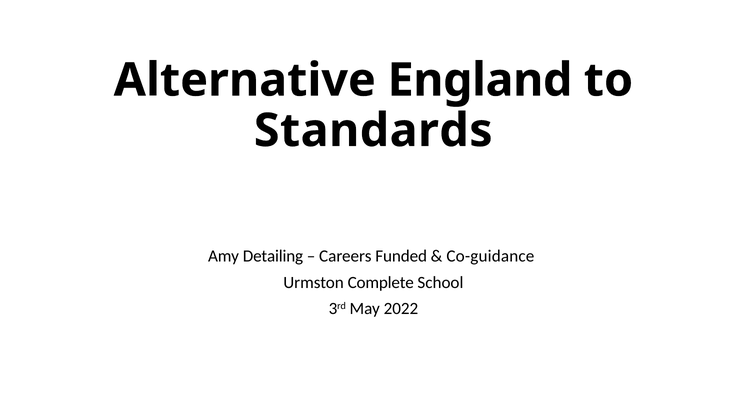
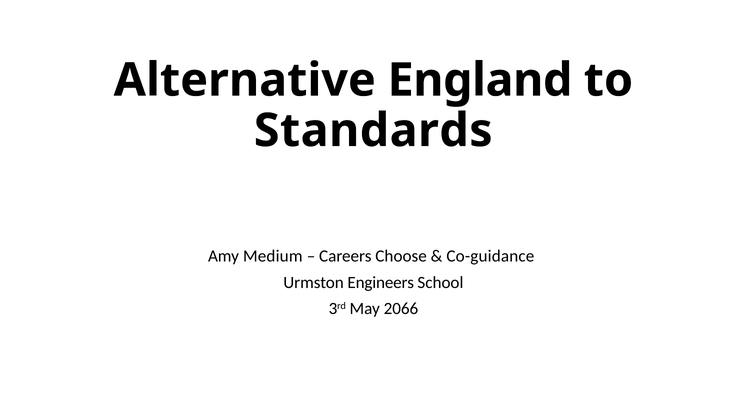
Detailing: Detailing -> Medium
Funded: Funded -> Choose
Complete: Complete -> Engineers
2022: 2022 -> 2066
